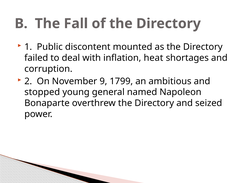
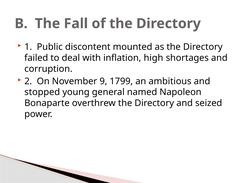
heat: heat -> high
